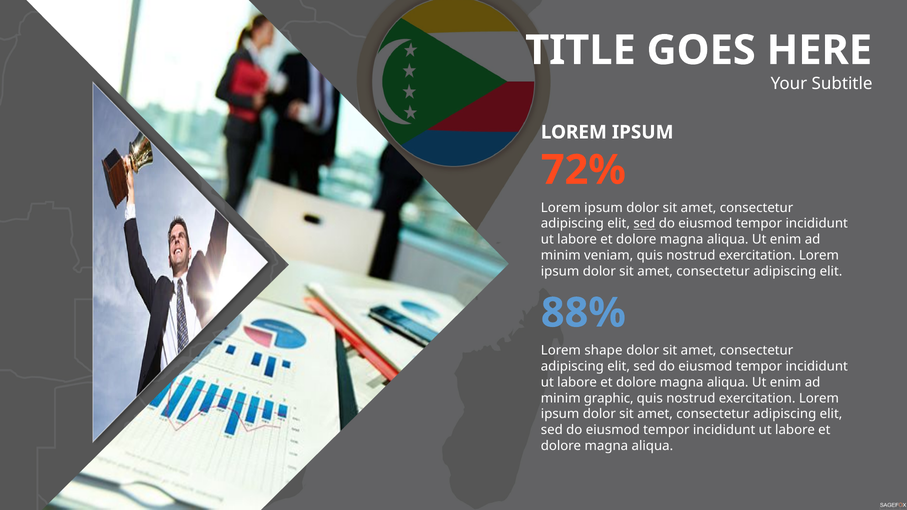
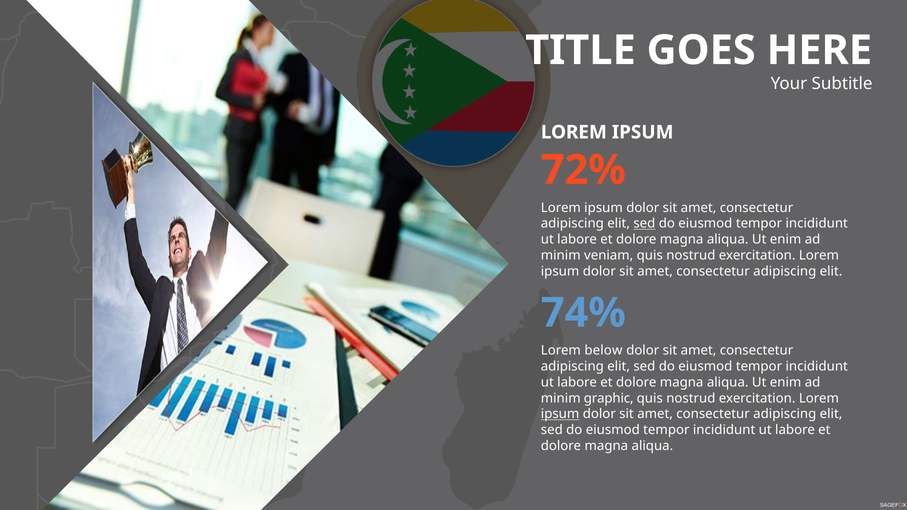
88%: 88% -> 74%
shape: shape -> below
ipsum at (560, 414) underline: none -> present
